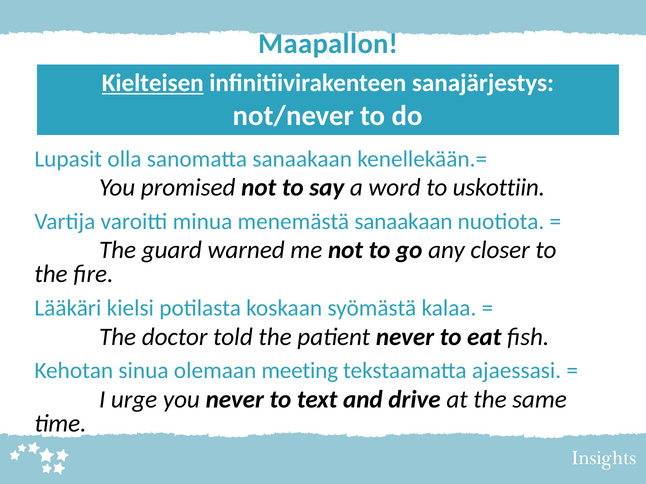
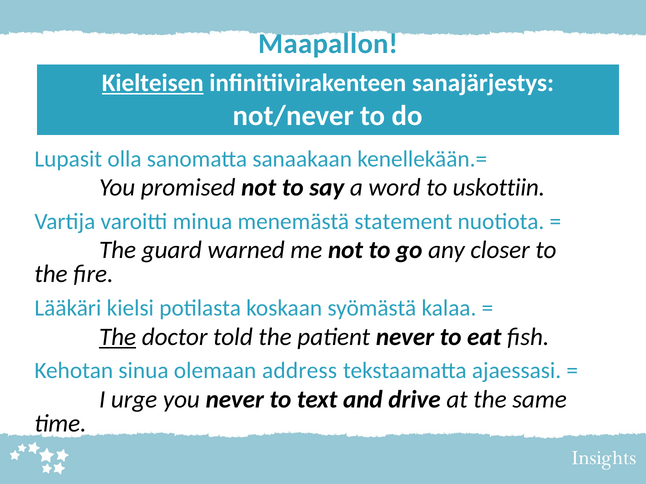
menemästä sanaakaan: sanaakaan -> statement
The at (118, 337) underline: none -> present
meeting: meeting -> address
